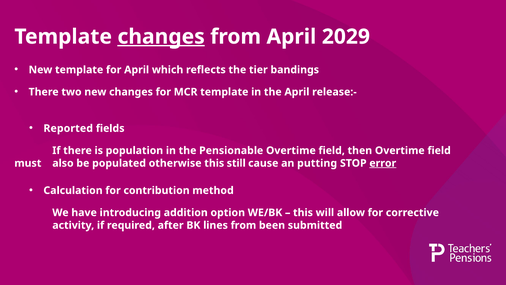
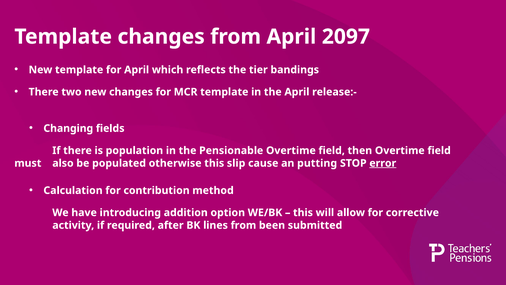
changes at (161, 37) underline: present -> none
2029: 2029 -> 2097
Reported: Reported -> Changing
still: still -> slip
